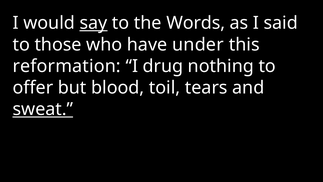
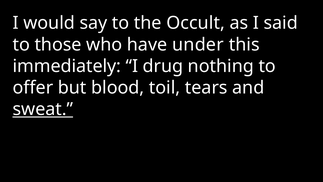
say underline: present -> none
Words: Words -> Occult
reformation: reformation -> immediately
